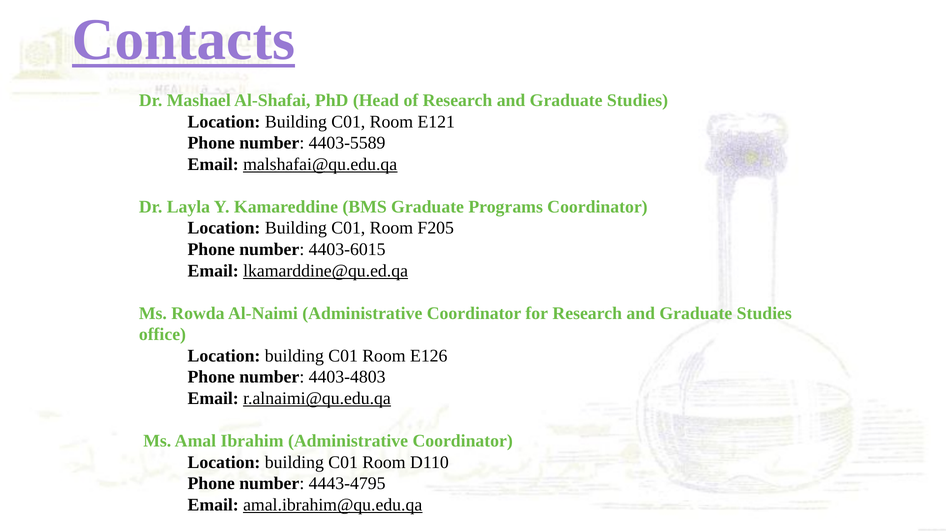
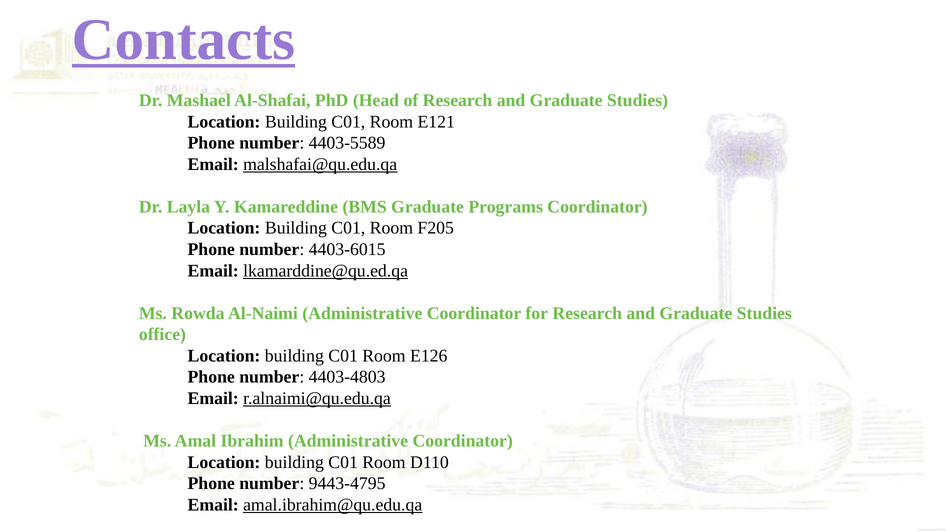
4443-4795: 4443-4795 -> 9443-4795
